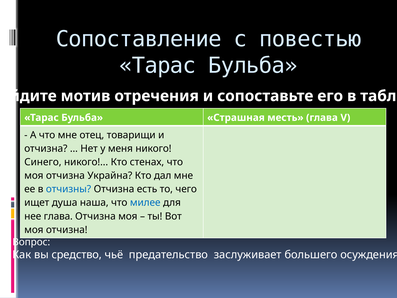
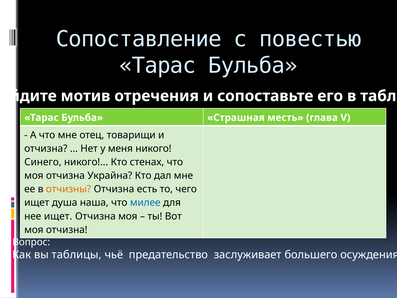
отчизны colour: blue -> orange
нее глава: глава -> ищет
средство: средство -> таблицы
